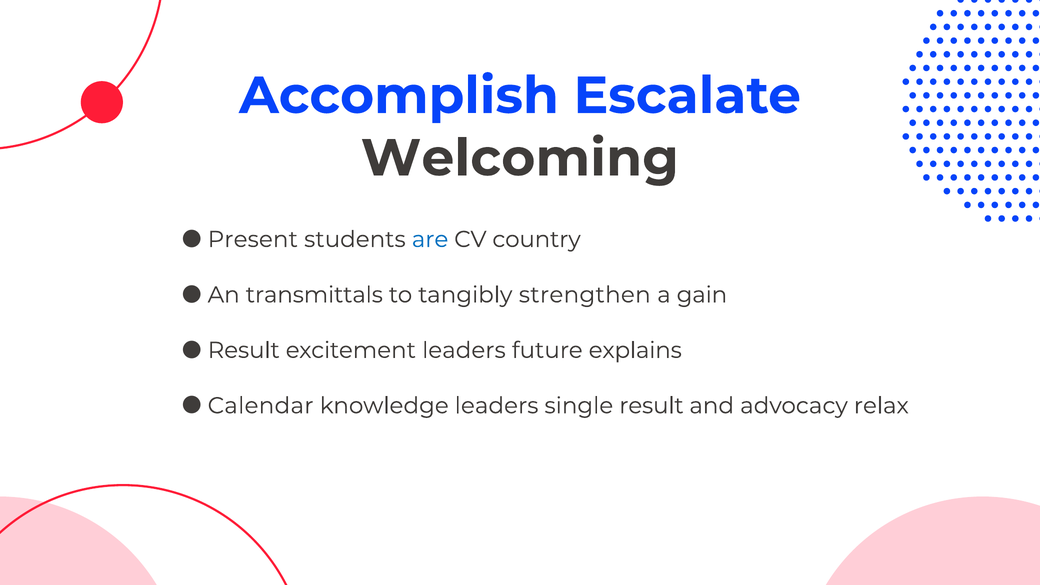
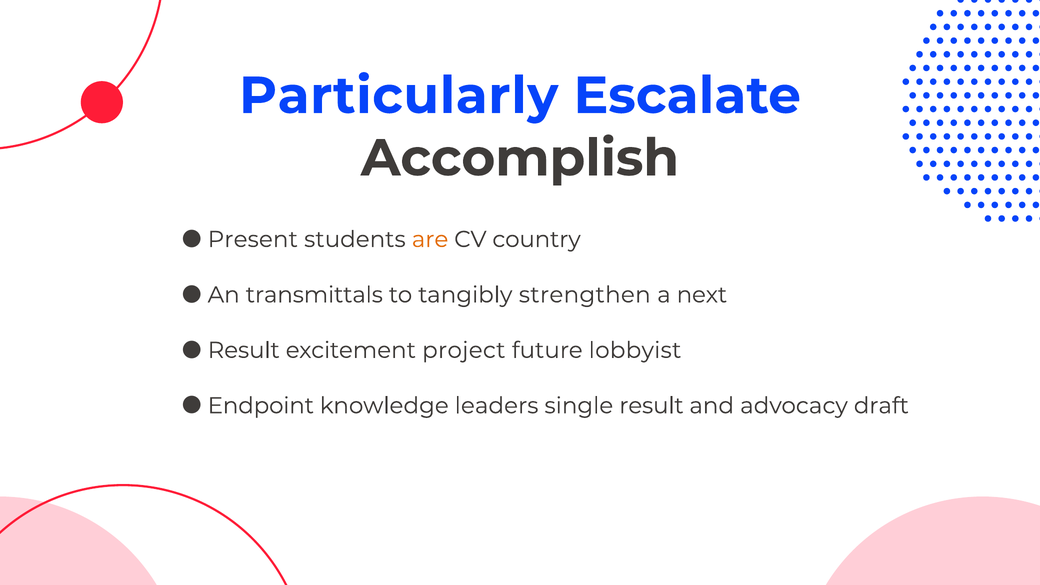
Accomplish: Accomplish -> Particularly
Welcoming: Welcoming -> Accomplish
are colour: blue -> orange
gain: gain -> next
excitement leaders: leaders -> project
explains: explains -> lobbyist
Calendar: Calendar -> Endpoint
relax: relax -> draft
